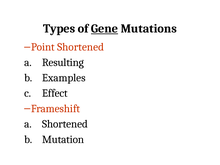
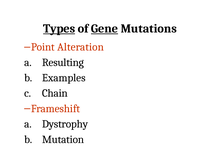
Types underline: none -> present
Point Shortened: Shortened -> Alteration
Effect: Effect -> Chain
Shortened at (65, 124): Shortened -> Dystrophy
